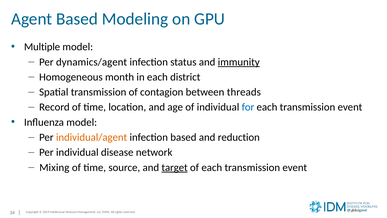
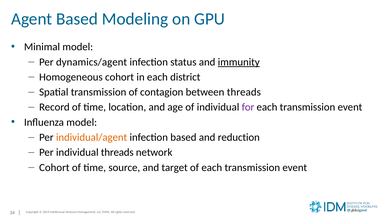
Multiple: Multiple -> Minimal
Homogeneous month: month -> cohort
for colour: blue -> purple
individual disease: disease -> threads
Mixing at (54, 167): Mixing -> Cohort
target underline: present -> none
